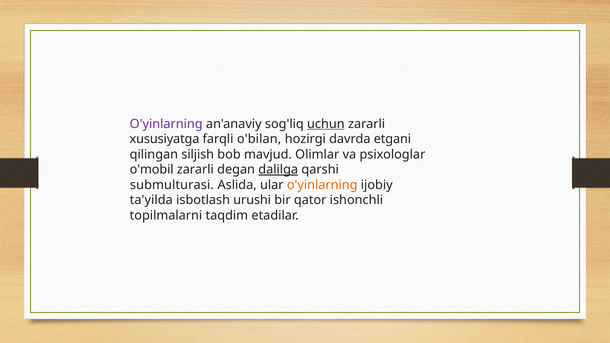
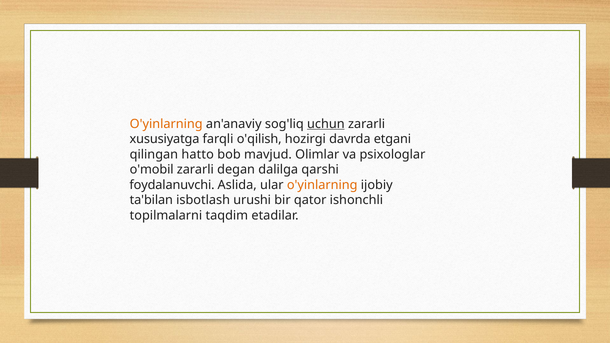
O'yinlarning at (166, 124) colour: purple -> orange
o'bilan: o'bilan -> o'qilish
siljish: siljish -> hatto
dalilga underline: present -> none
submulturasi: submulturasi -> foydalanuvchi
ta'yilda: ta'yilda -> ta'bilan
